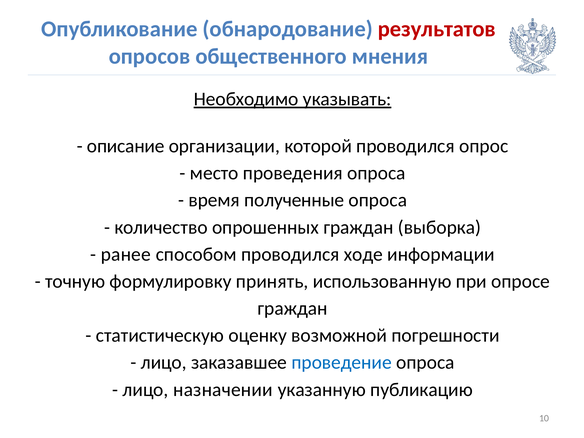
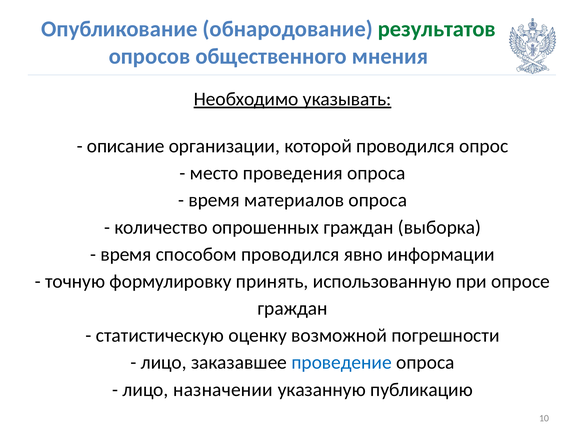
результатов colour: red -> green
полученные: полученные -> материалов
ранее at (126, 254): ранее -> время
ходе: ходе -> явно
